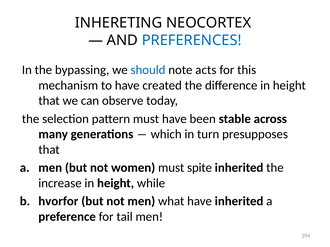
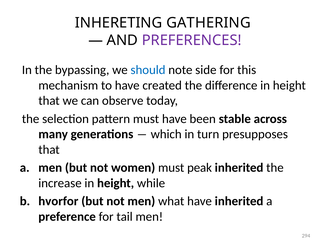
NEOCORTEX: NEOCORTEX -> GATHERING
PREFERENCES colour: blue -> purple
acts: acts -> side
spite: spite -> peak
